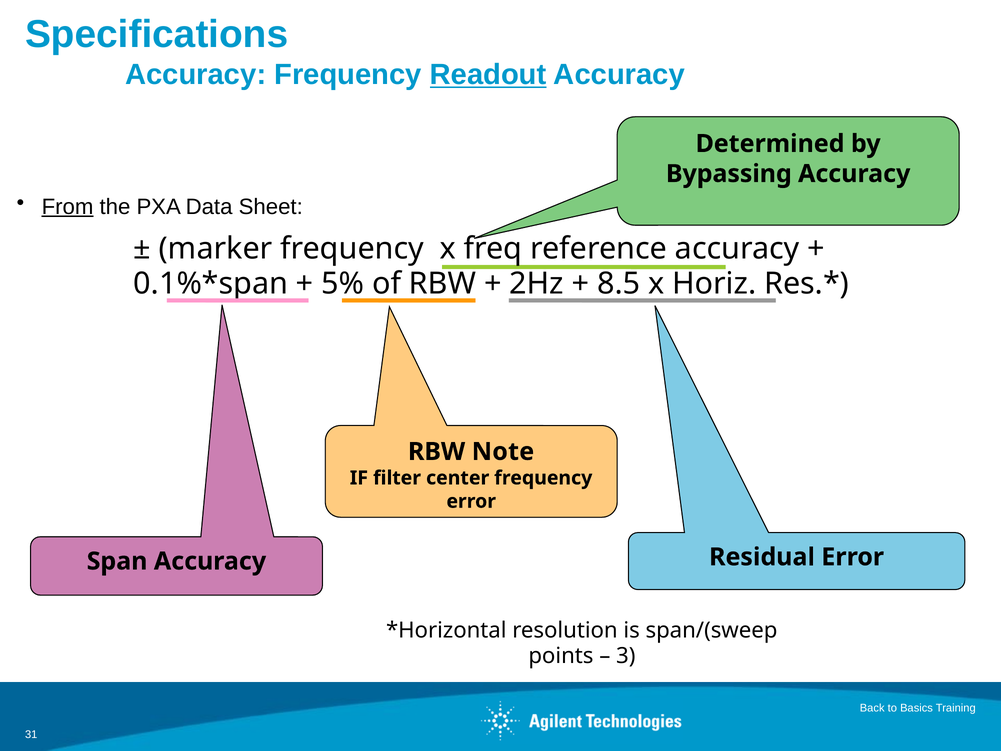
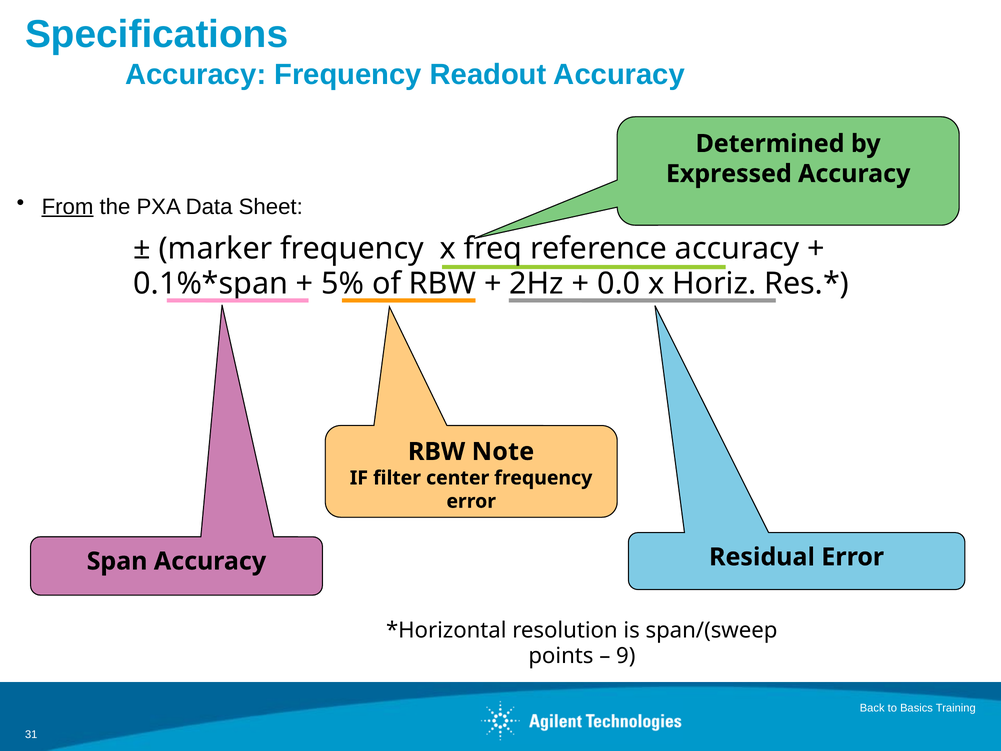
Readout underline: present -> none
Bypassing: Bypassing -> Expressed
8.5: 8.5 -> 0.0
3: 3 -> 9
